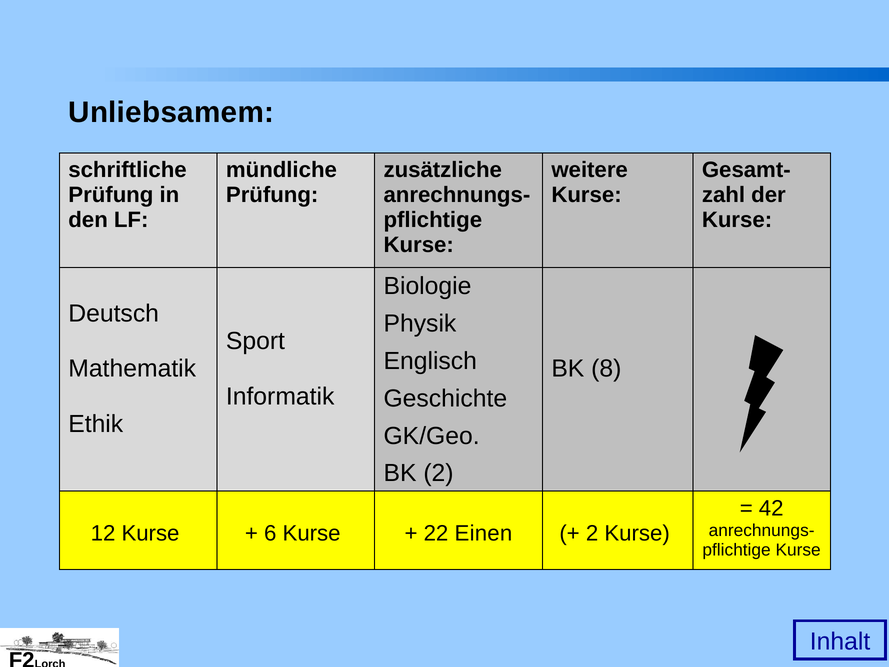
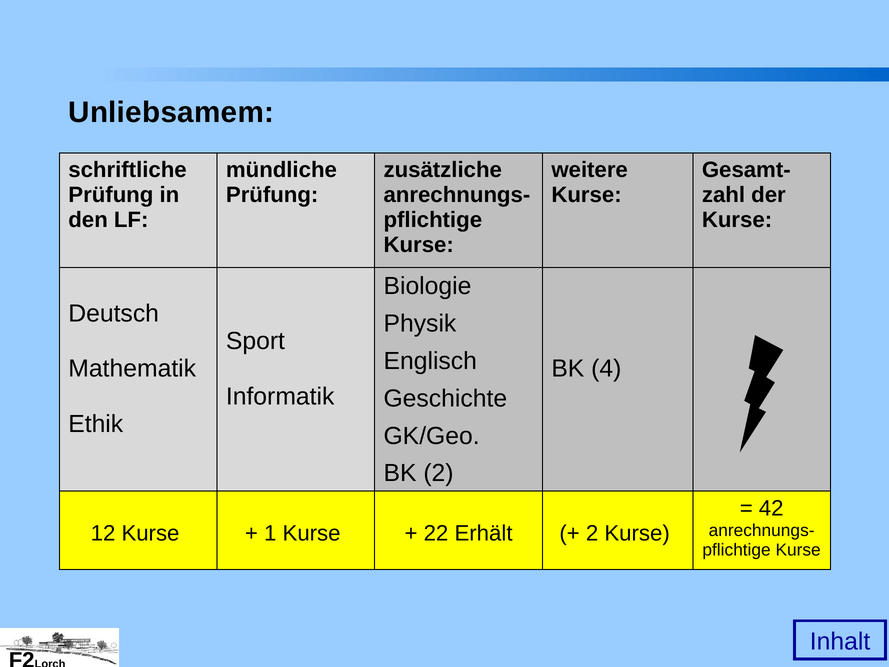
8: 8 -> 4
6: 6 -> 1
Einen: Einen -> Erhält
